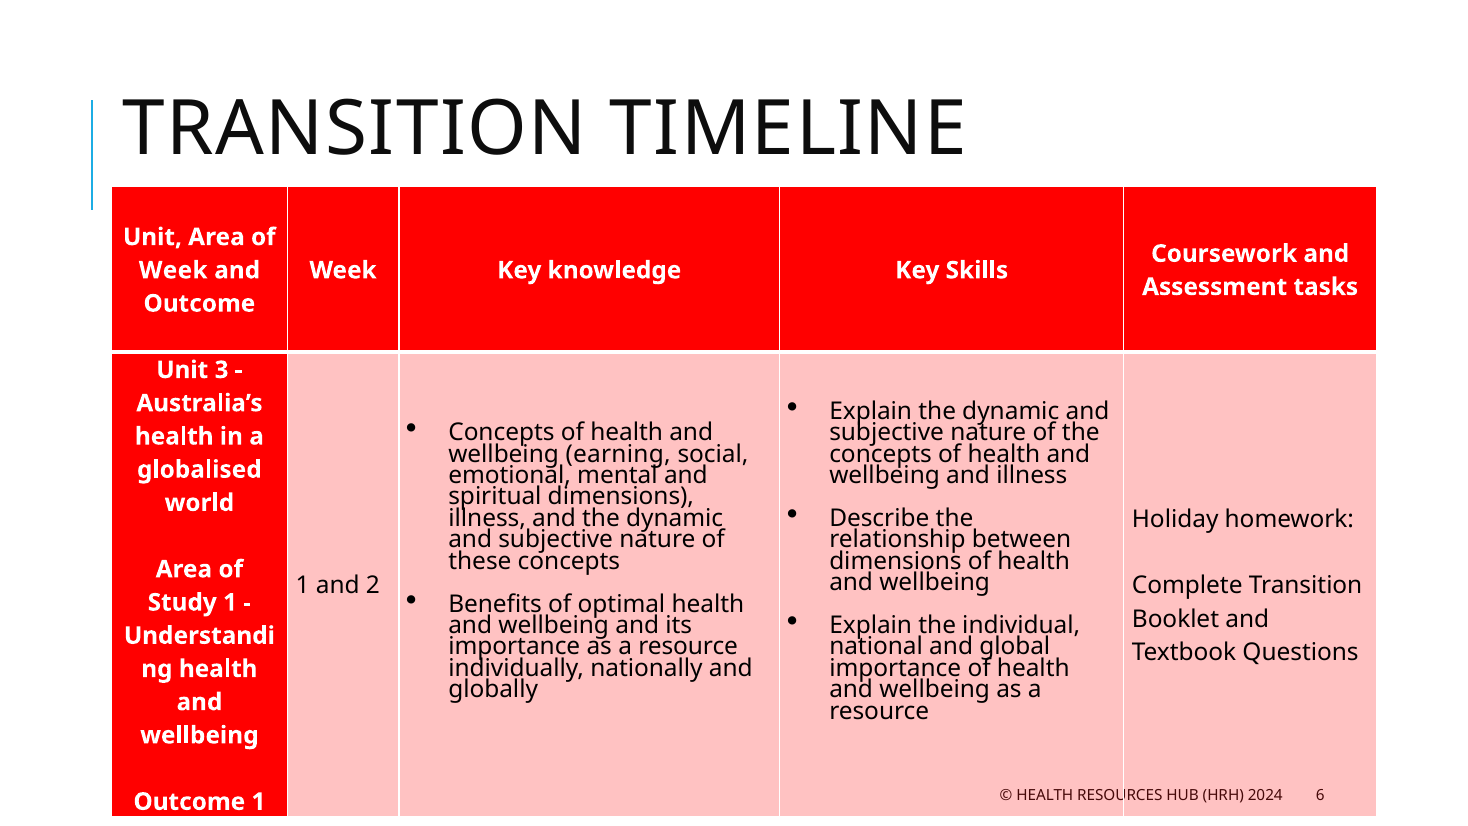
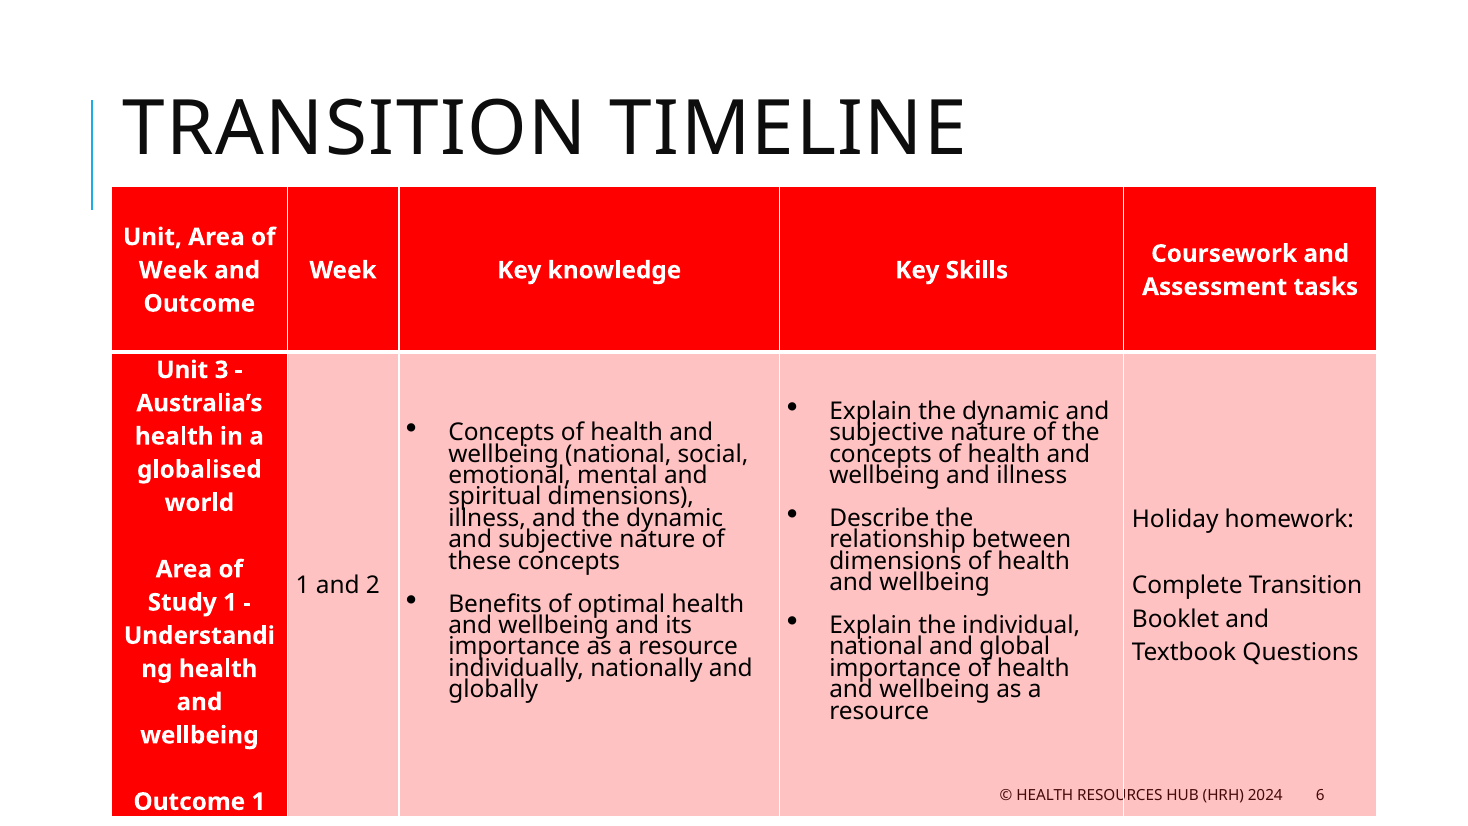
wellbeing earning: earning -> national
